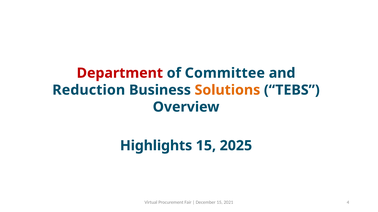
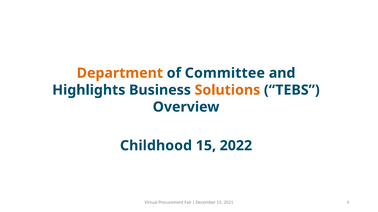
Department colour: red -> orange
Reduction: Reduction -> Highlights
Highlights: Highlights -> Childhood
2025: 2025 -> 2022
